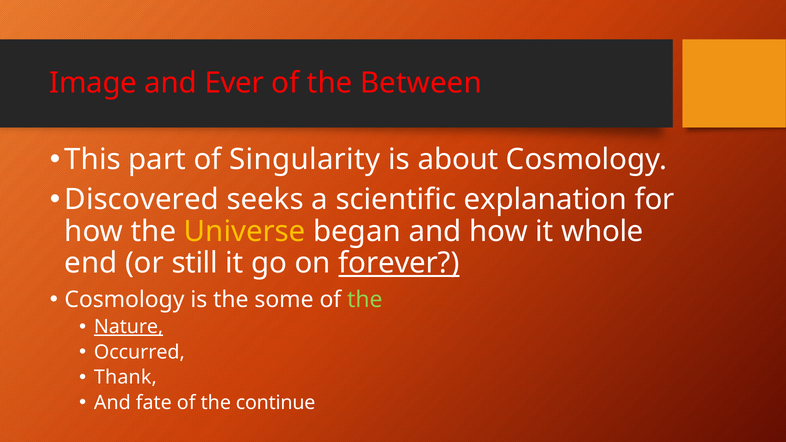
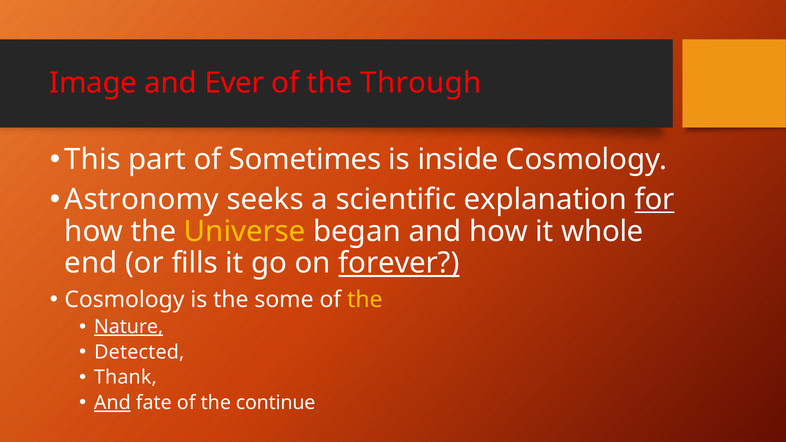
Between: Between -> Through
Singularity: Singularity -> Sometimes
about: about -> inside
Discovered: Discovered -> Astronomy
for underline: none -> present
still: still -> fills
the at (365, 300) colour: light green -> yellow
Occurred: Occurred -> Detected
And at (112, 403) underline: none -> present
